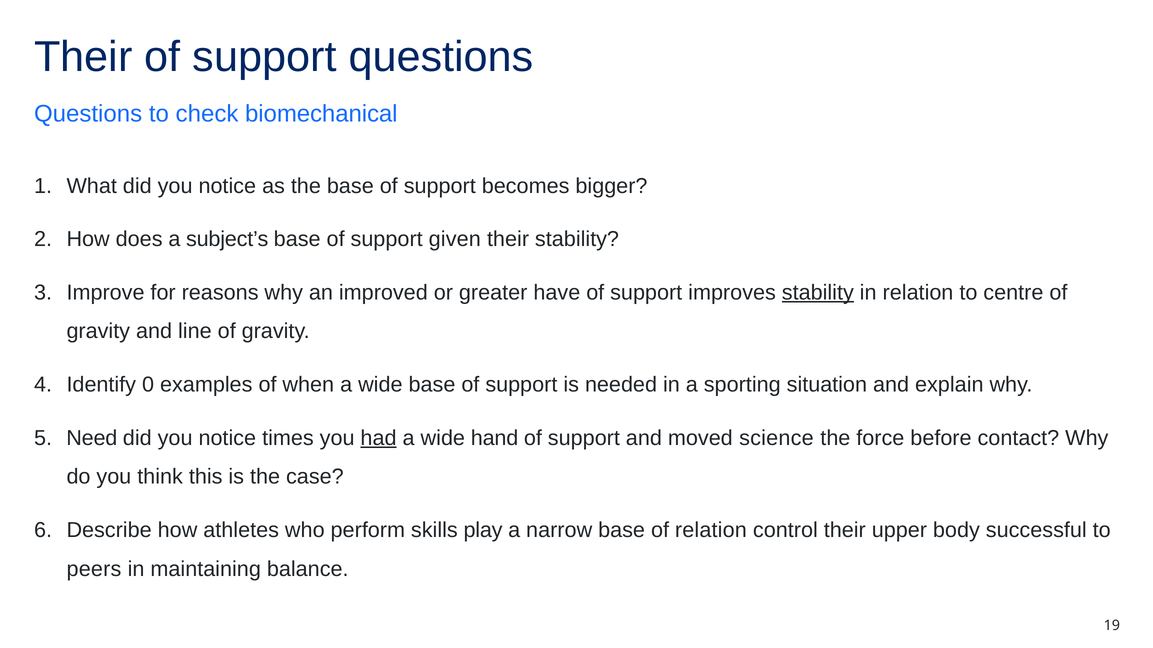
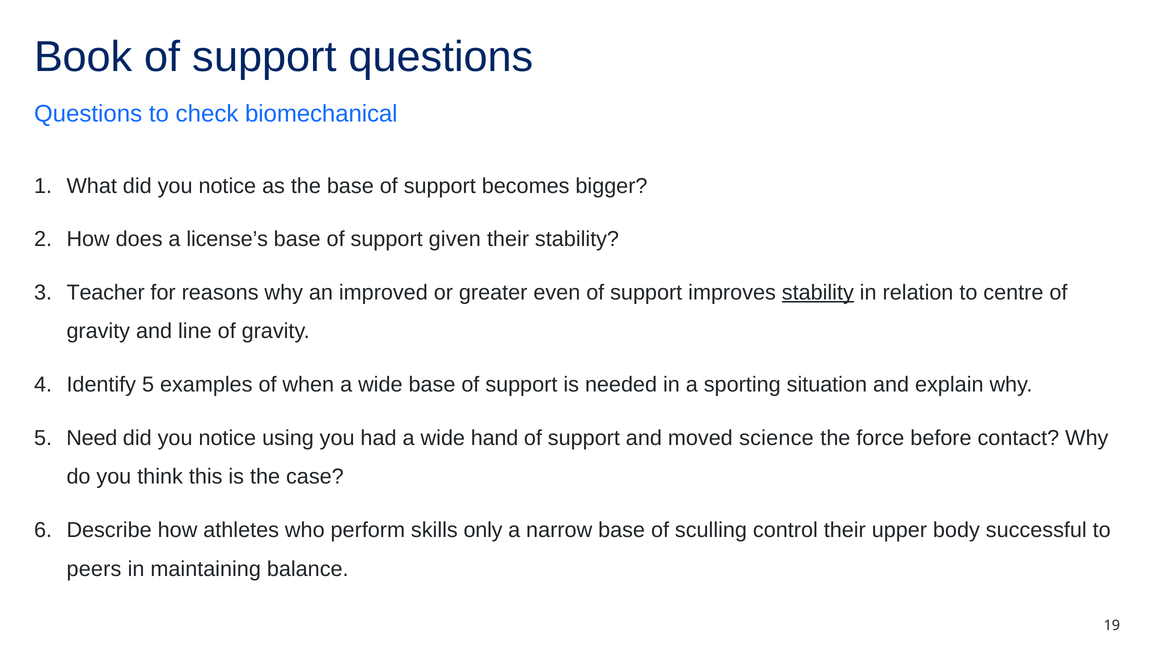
Their at (83, 57): Their -> Book
subject’s: subject’s -> license’s
Improve: Improve -> Teacher
have: have -> even
Identify 0: 0 -> 5
times: times -> using
had underline: present -> none
play: play -> only
of relation: relation -> sculling
